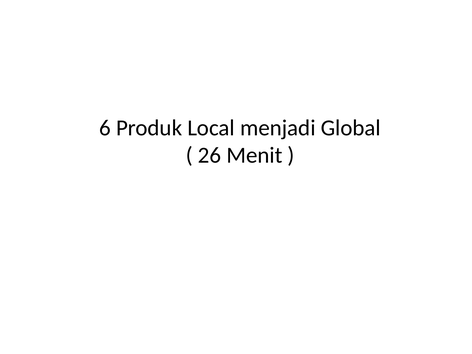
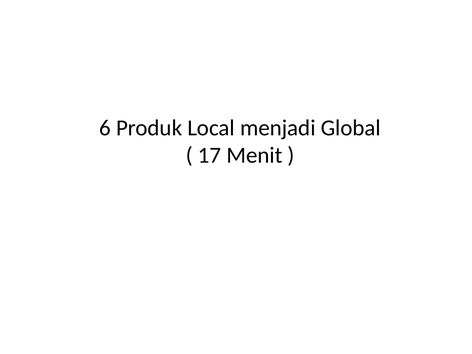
26: 26 -> 17
